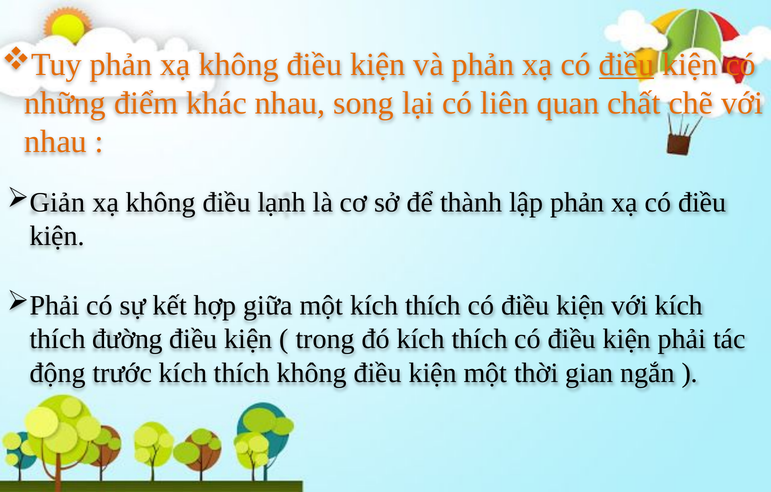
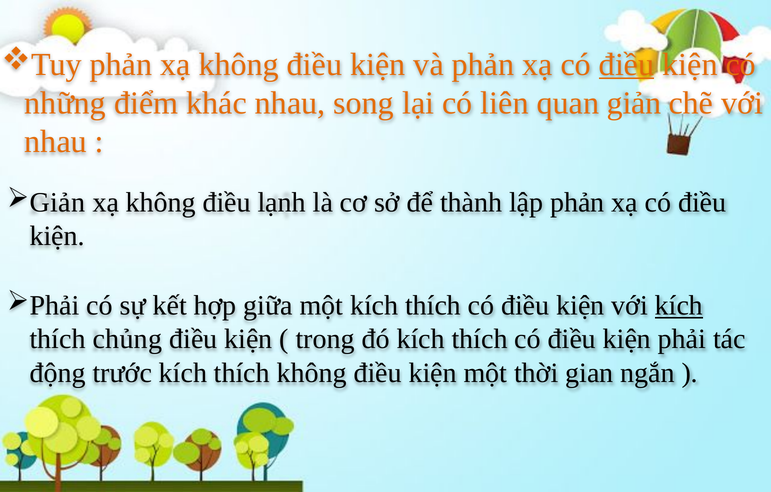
quan chất: chất -> giản
kích at (679, 306) underline: none -> present
đường: đường -> chủng
